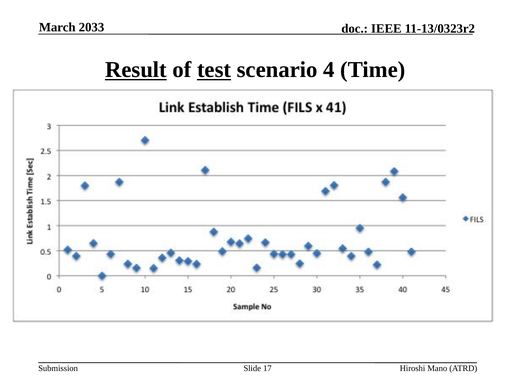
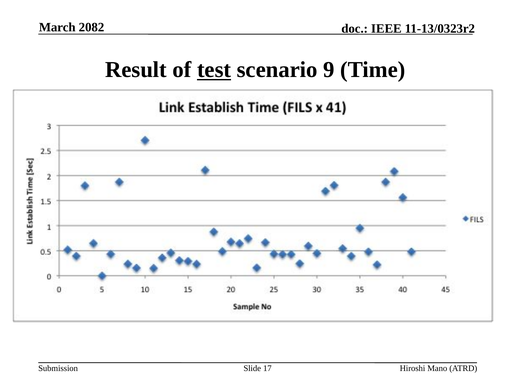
2033: 2033 -> 2082
Result underline: present -> none
4: 4 -> 9
